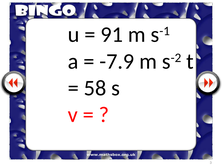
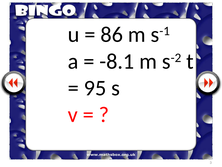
91: 91 -> 86
-7.9: -7.9 -> -8.1
58: 58 -> 95
